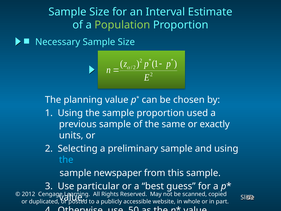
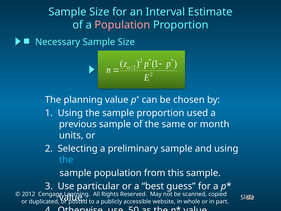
Population at (122, 25) colour: light green -> pink
exactly: exactly -> month
sample newspaper: newspaper -> population
